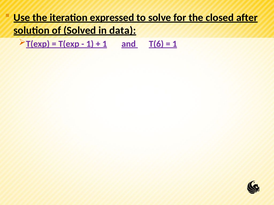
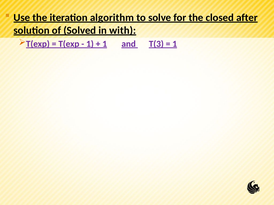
expressed: expressed -> algorithm
data: data -> with
T(6: T(6 -> T(3
